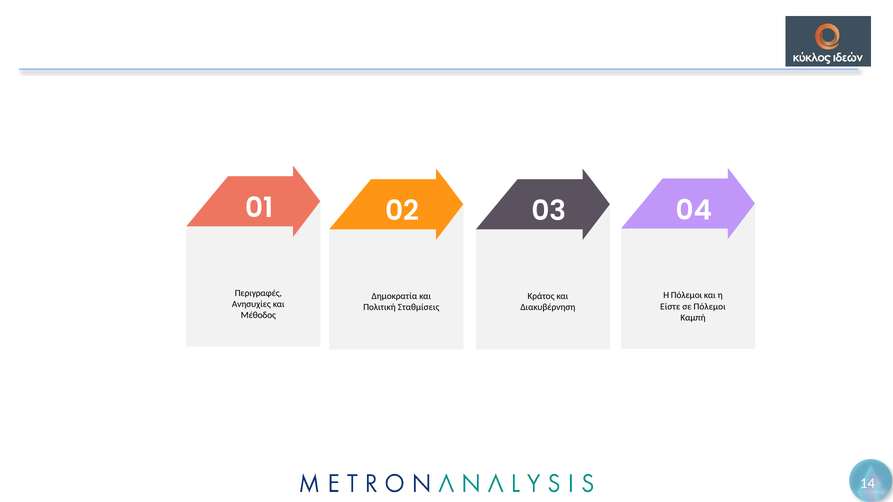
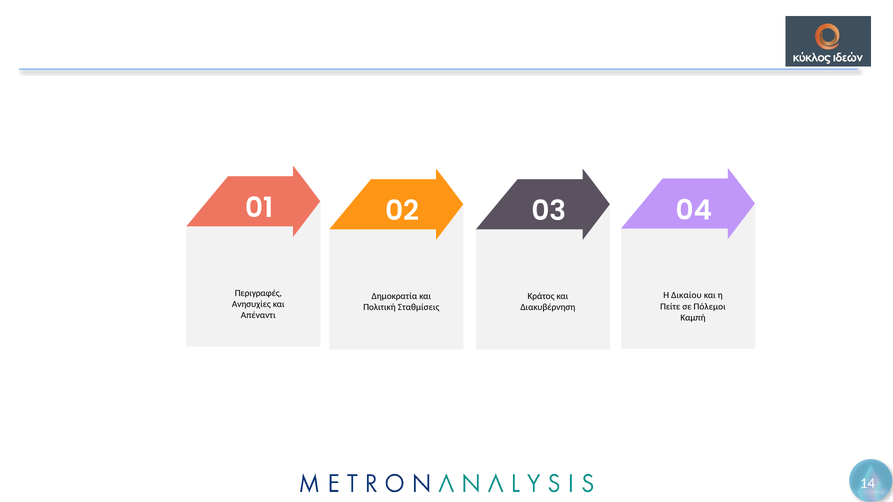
Η Πόλεμοι: Πόλεμοι -> Δικαίου
Είστε: Είστε -> Πείτε
Μέθοδος: Μέθοδος -> Απέναντι
